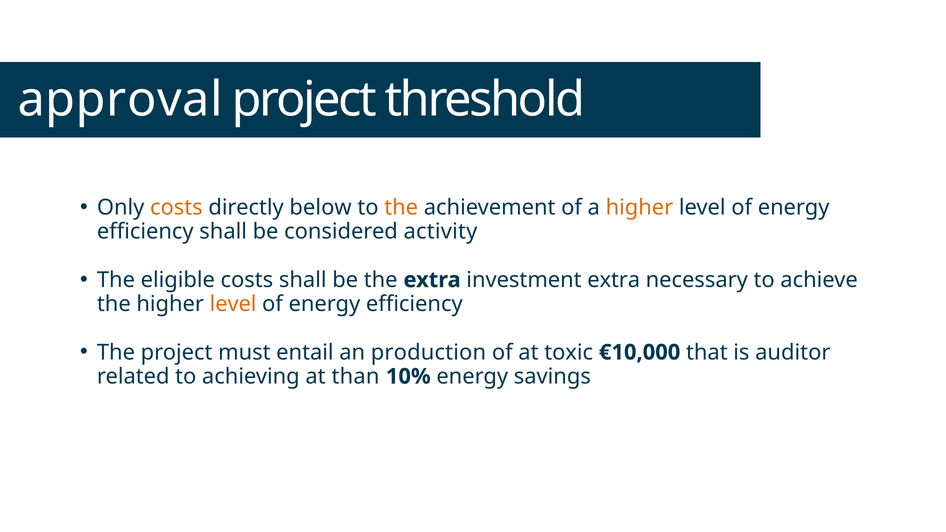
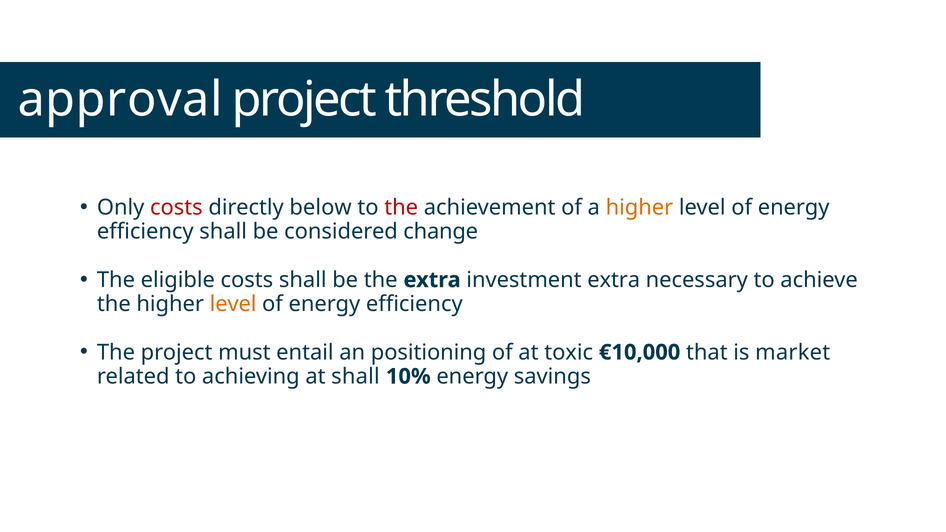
costs at (176, 208) colour: orange -> red
the at (401, 208) colour: orange -> red
activity: activity -> change
production: production -> positioning
auditor: auditor -> market
at than: than -> shall
